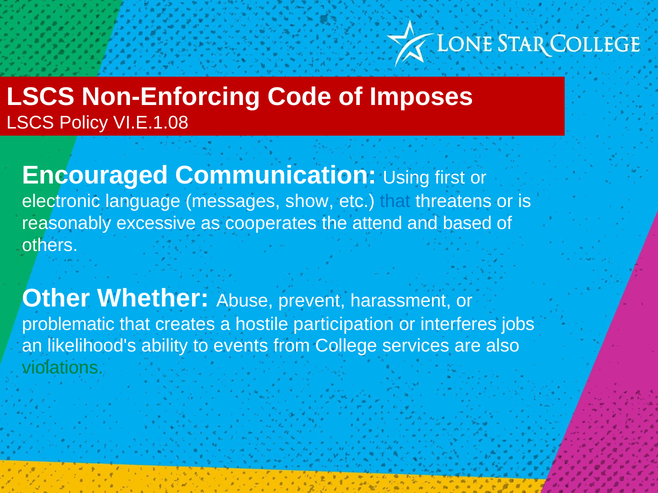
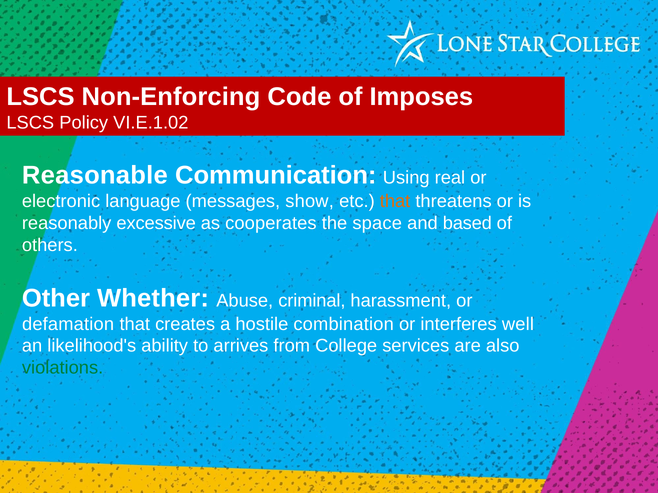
VI.E.1.08: VI.E.1.08 -> VI.E.1.02
Encouraged: Encouraged -> Reasonable
first: first -> real
that at (395, 201) colour: blue -> orange
attend: attend -> space
prevent: prevent -> criminal
problematic: problematic -> defamation
participation: participation -> combination
jobs: jobs -> well
events: events -> arrives
